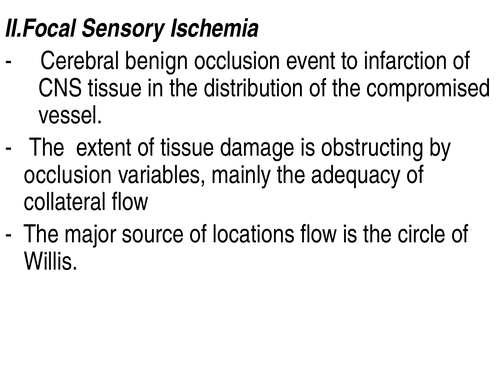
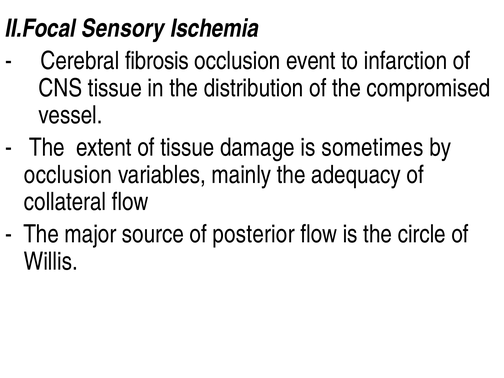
benign: benign -> fibrosis
obstructing: obstructing -> sometimes
locations: locations -> posterior
